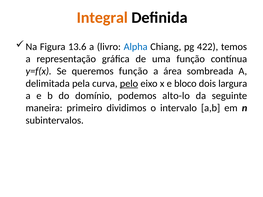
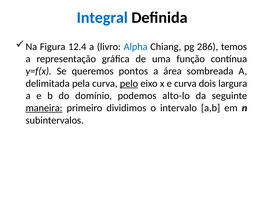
Integral colour: orange -> blue
13.6: 13.6 -> 12.4
422: 422 -> 286
queremos função: função -> pontos
e bloco: bloco -> curva
maneira underline: none -> present
